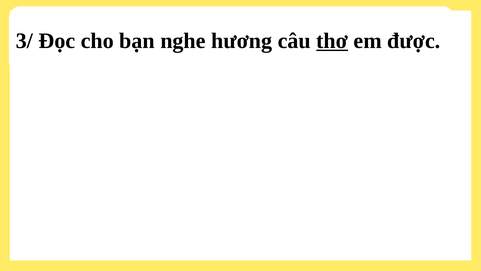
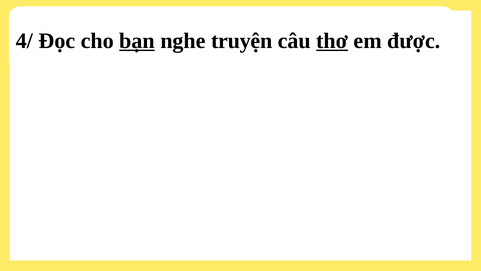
3/: 3/ -> 4/
bạn underline: none -> present
hương: hương -> truyện
